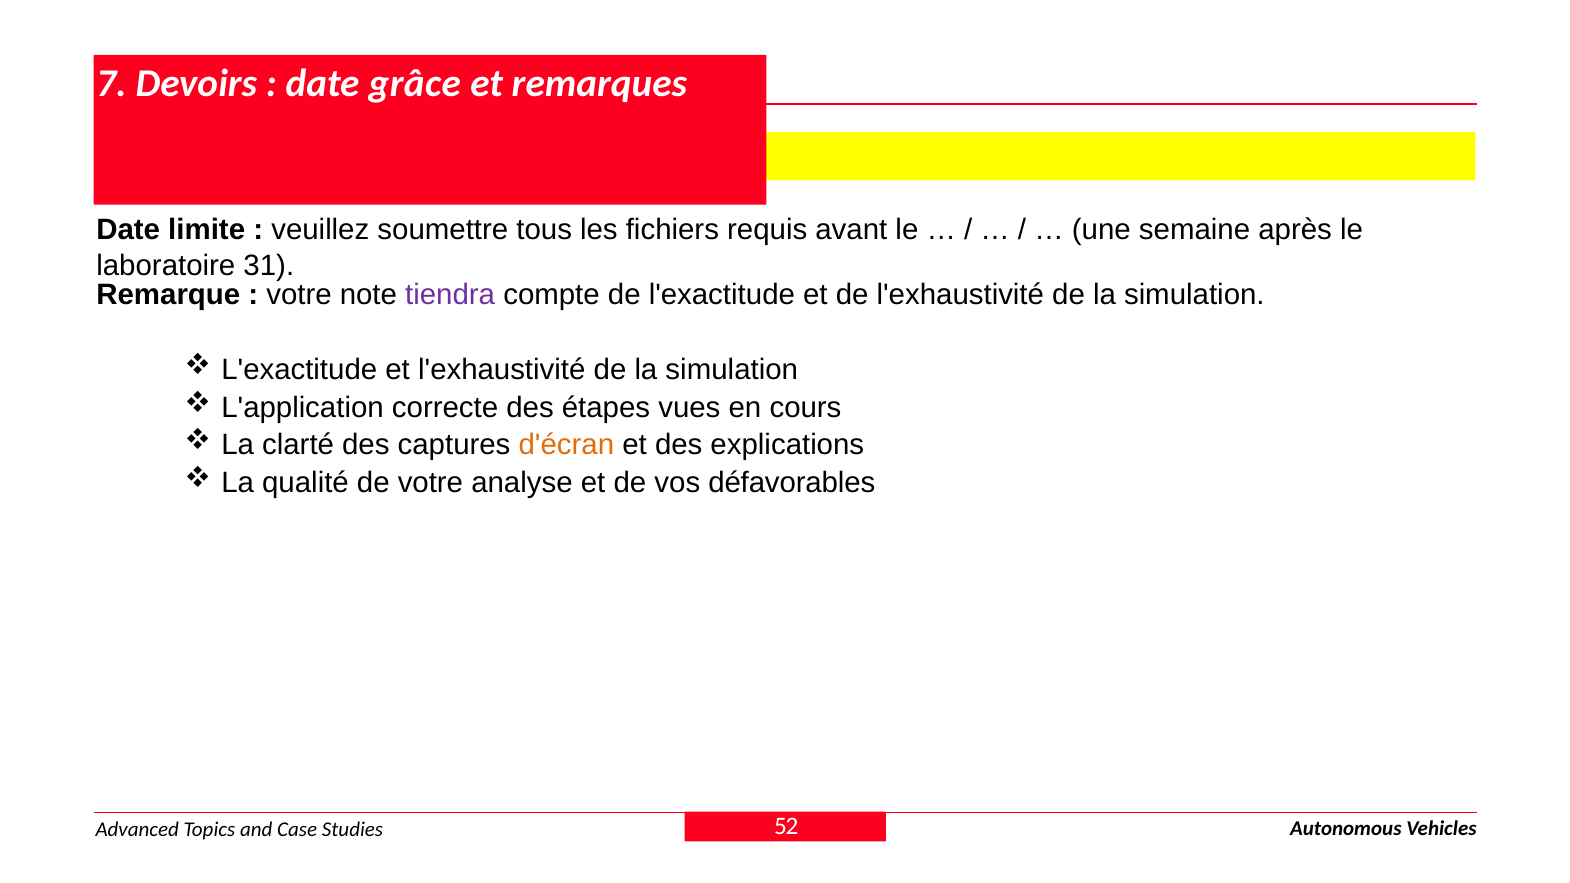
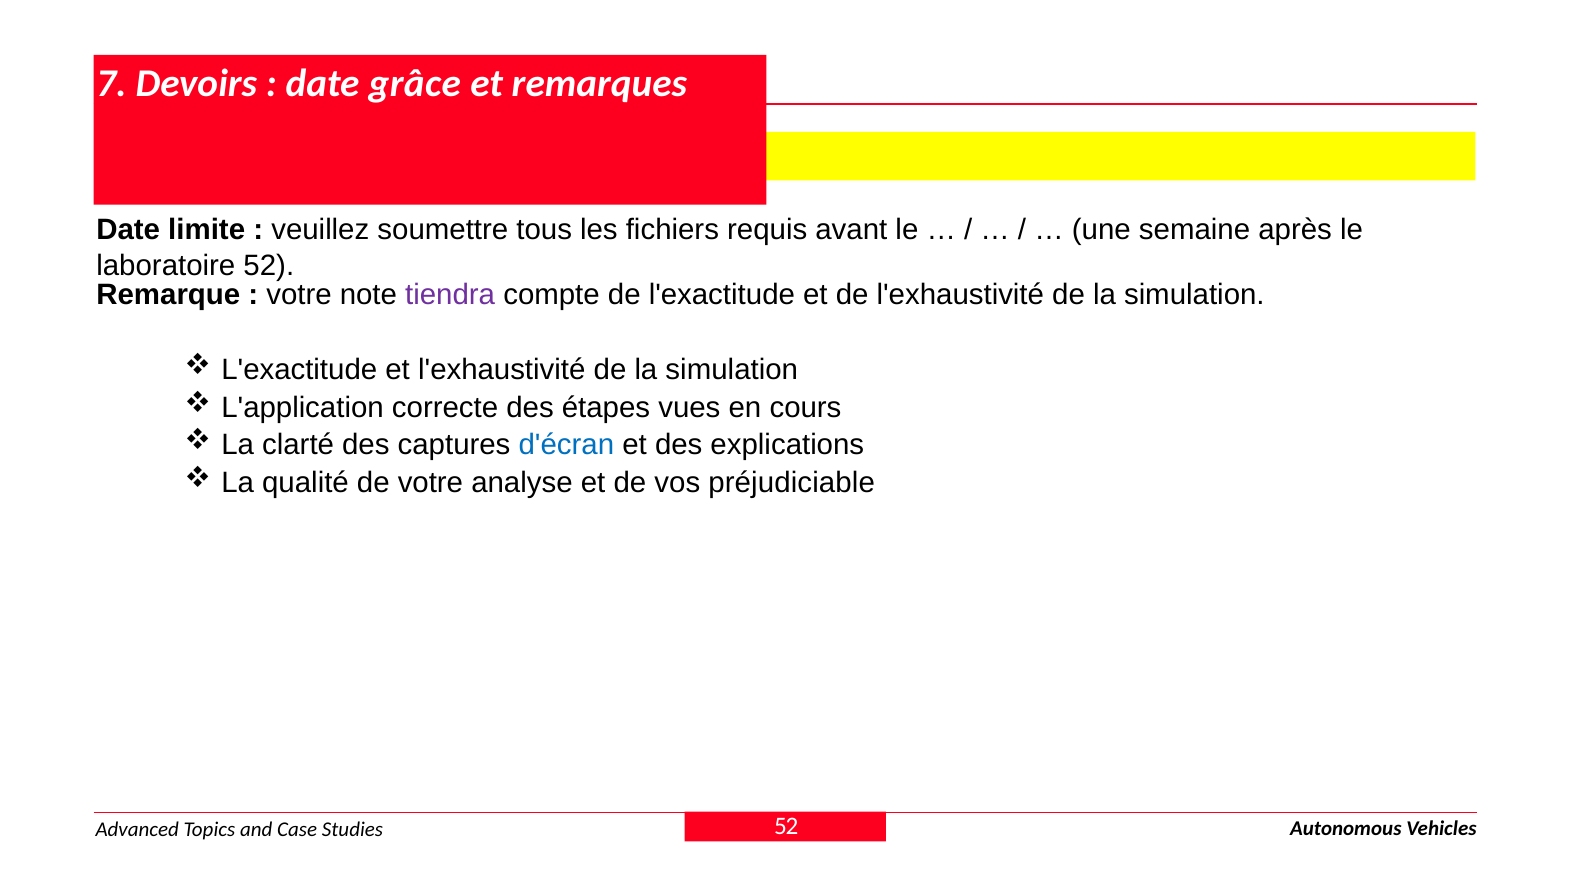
laboratoire 31: 31 -> 52
d'écran colour: orange -> blue
défavorables: défavorables -> préjudiciable
